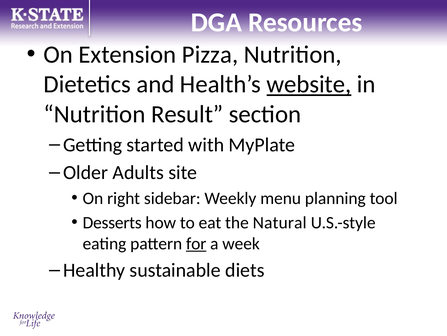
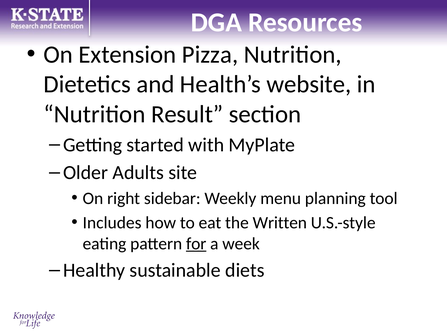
website underline: present -> none
Desserts: Desserts -> Includes
Natural: Natural -> Written
